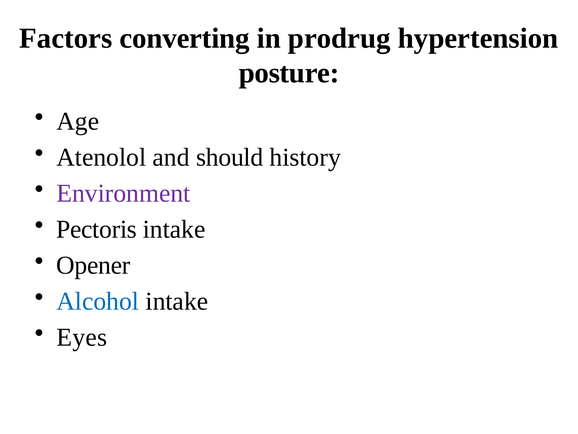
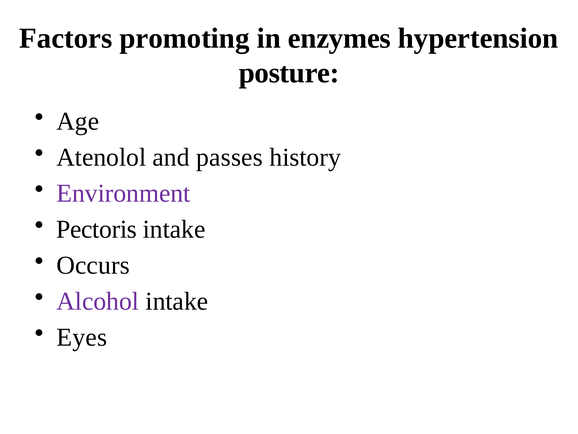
converting: converting -> promoting
prodrug: prodrug -> enzymes
should: should -> passes
Opener: Opener -> Occurs
Alcohol colour: blue -> purple
